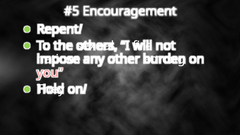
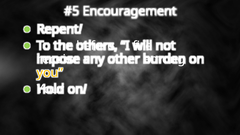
sexual: sexual -> before
nations: nations -> receive
you colour: pink -> yellow
They: They -> Your
